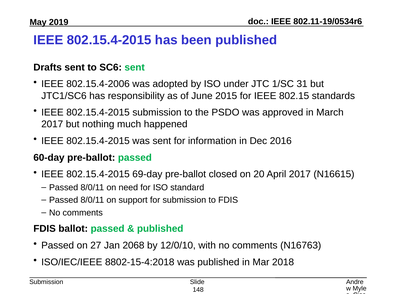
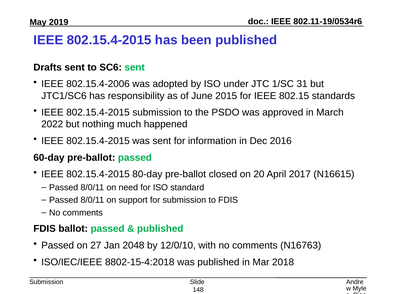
2017 at (52, 125): 2017 -> 2022
69-day: 69-day -> 80-day
2068: 2068 -> 2048
